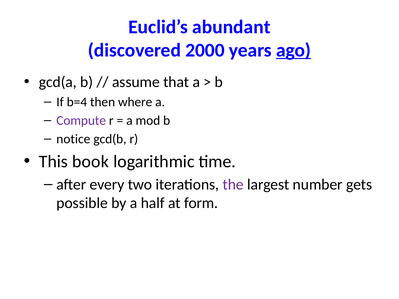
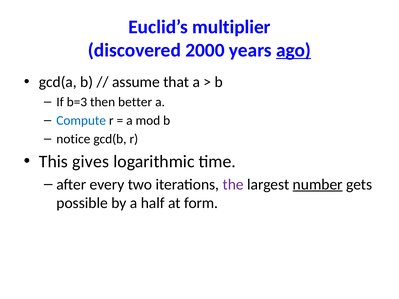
abundant: abundant -> multiplier
b=4: b=4 -> b=3
where: where -> better
Compute colour: purple -> blue
book: book -> gives
number underline: none -> present
